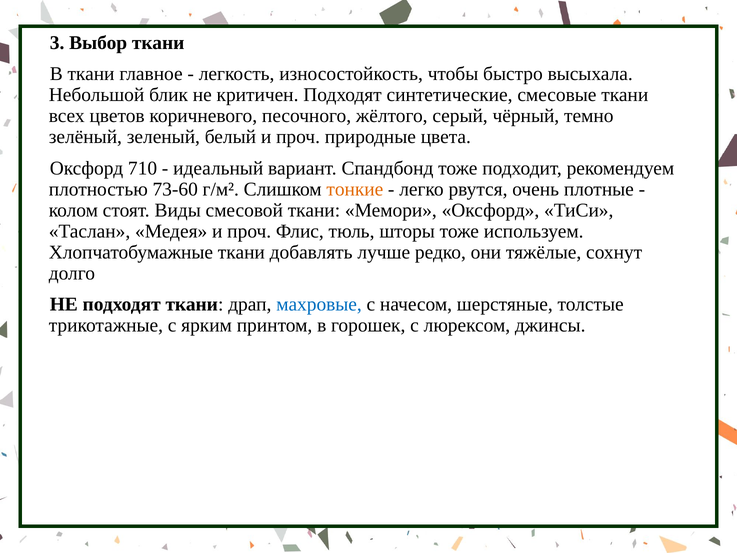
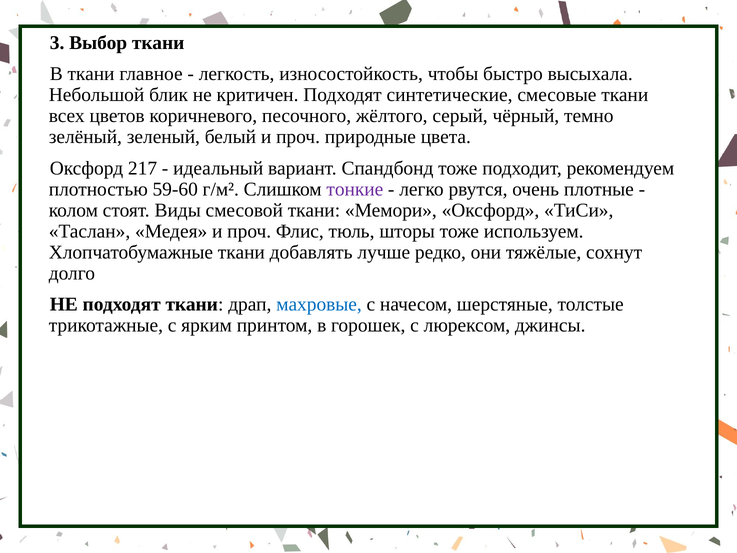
710: 710 -> 217
73-60: 73-60 -> 59-60
тонкие colour: orange -> purple
